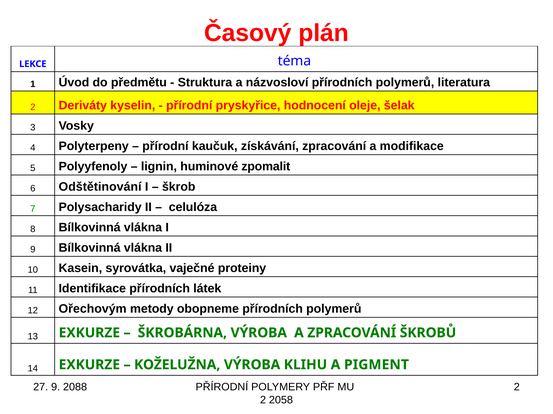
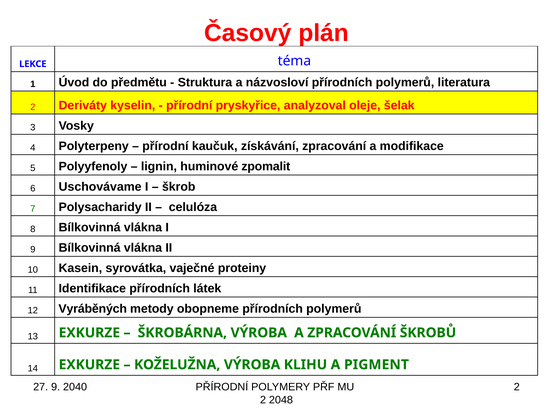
hodnocení: hodnocení -> analyzoval
Odštětinování: Odštětinování -> Uschovávame
Ořechovým: Ořechovým -> Vyráběných
2088: 2088 -> 2040
2058: 2058 -> 2048
